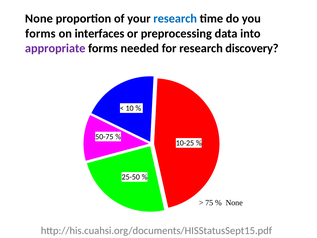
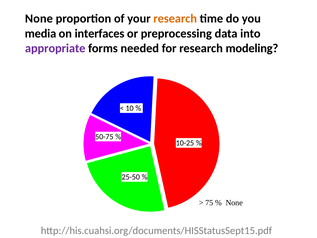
research at (175, 19) colour: blue -> orange
forms at (40, 33): forms -> media
discovery: discovery -> modeling
